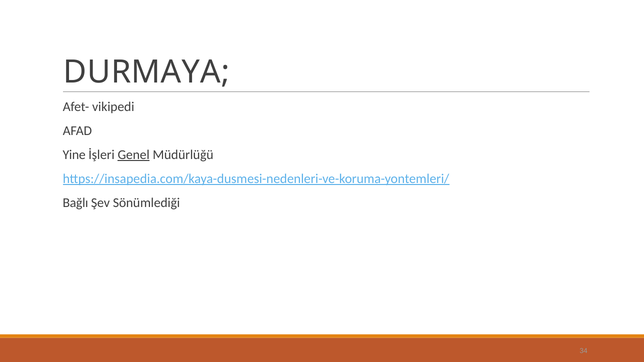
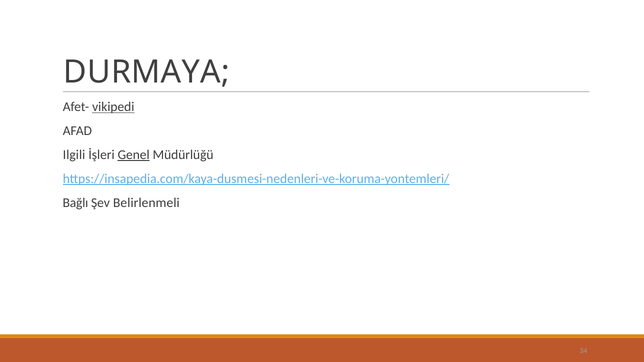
vikipedi underline: none -> present
Yine: Yine -> Ilgili
Sönümlediği: Sönümlediği -> Belirlenmeli
